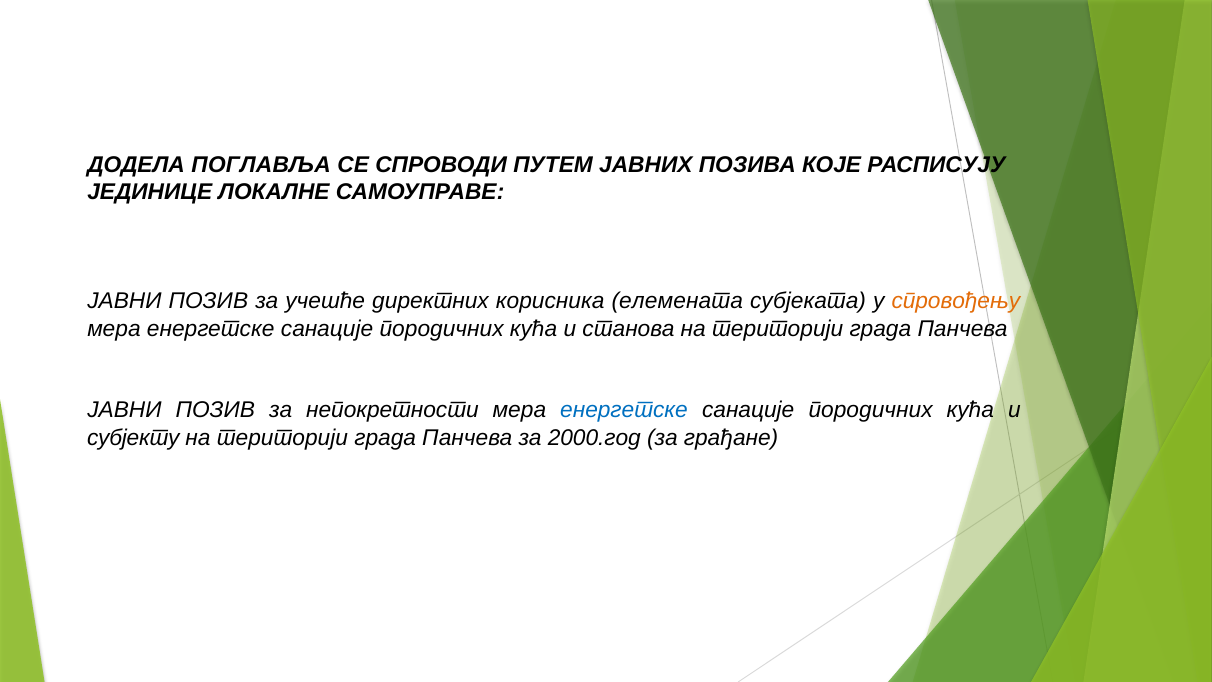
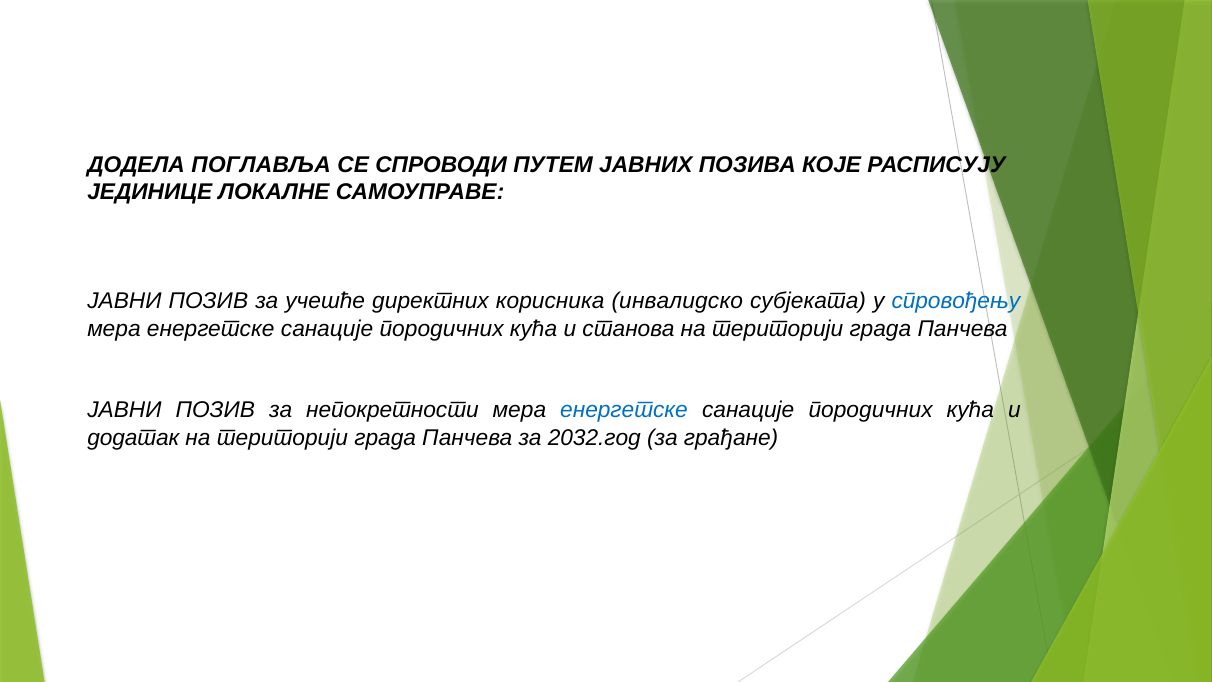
елемената: елемената -> инвалидско
спровођењу colour: orange -> blue
субјекту: субјекту -> додатак
2000.год: 2000.год -> 2032.год
